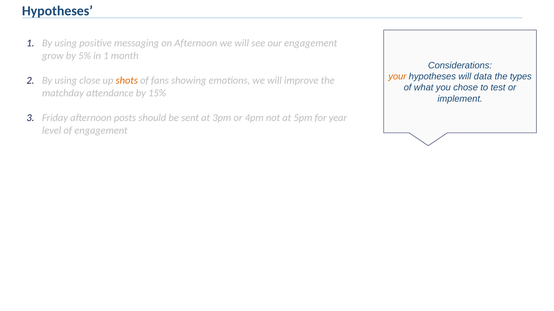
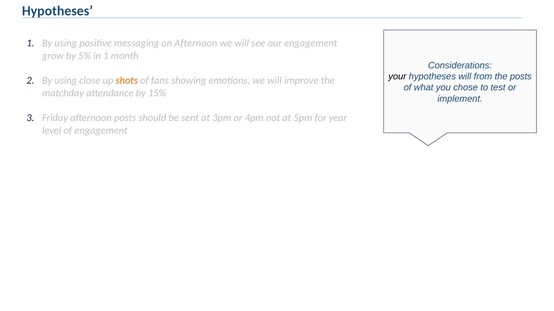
your colour: orange -> black
data: data -> from
the types: types -> posts
